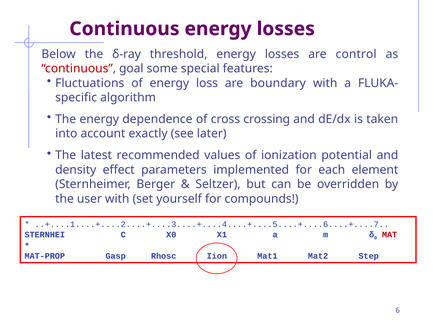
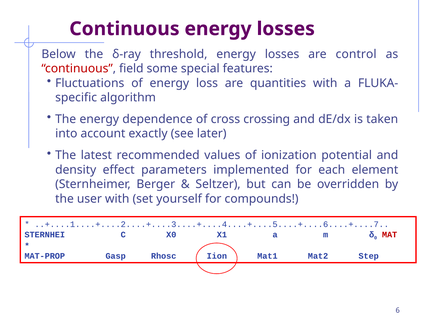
goal: goal -> field
boundary: boundary -> quantities
